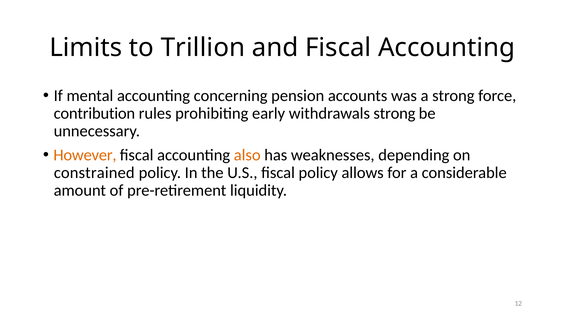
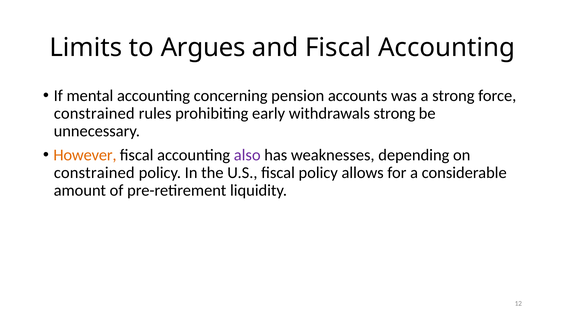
Trillion: Trillion -> Argues
contribution at (94, 113): contribution -> constrained
also colour: orange -> purple
